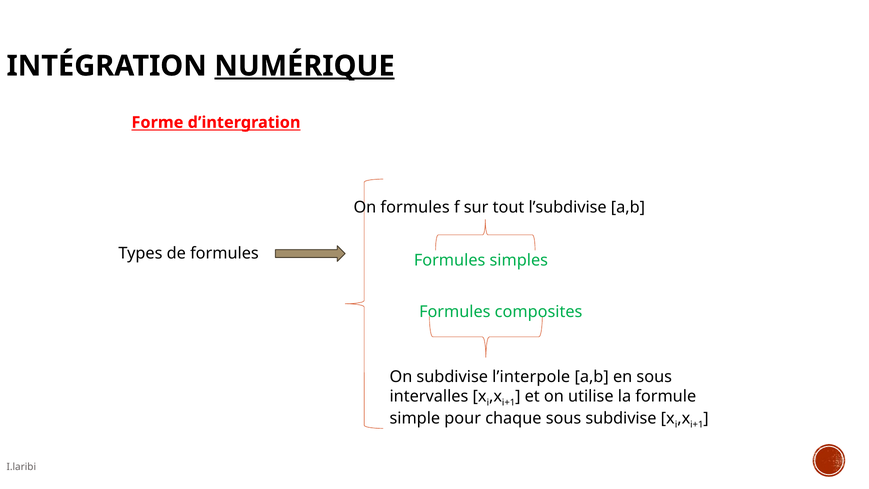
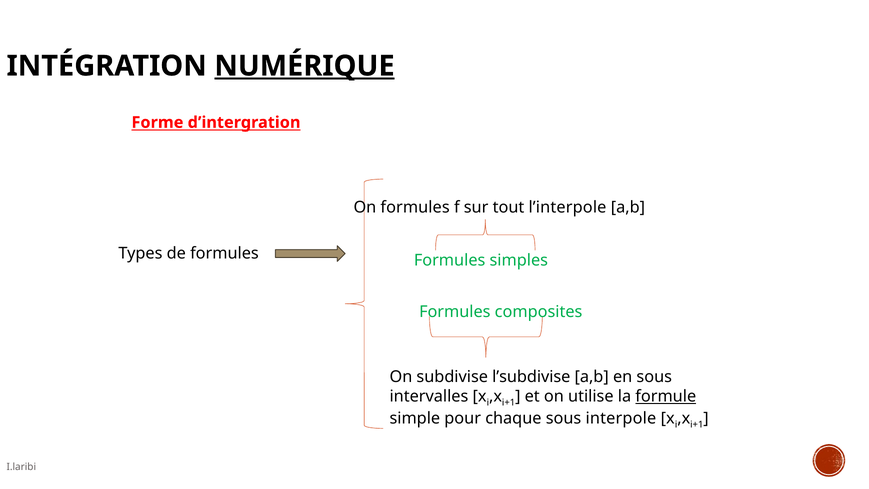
l’subdivise: l’subdivise -> l’interpole
l’interpole: l’interpole -> l’subdivise
formule underline: none -> present
sous subdivise: subdivise -> interpole
